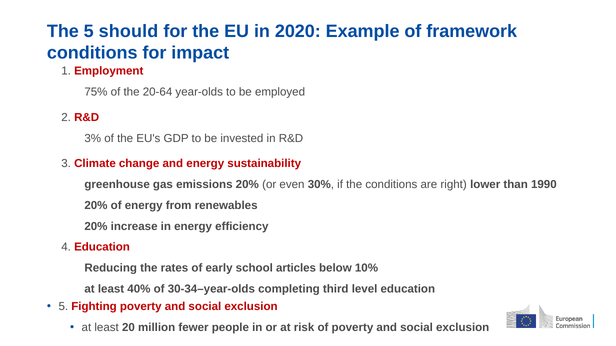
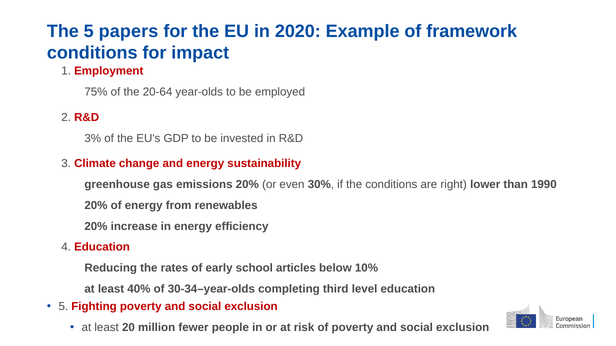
should: should -> papers
